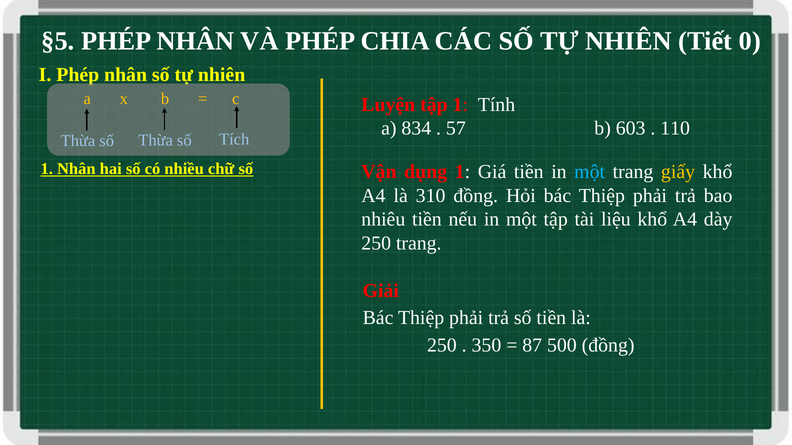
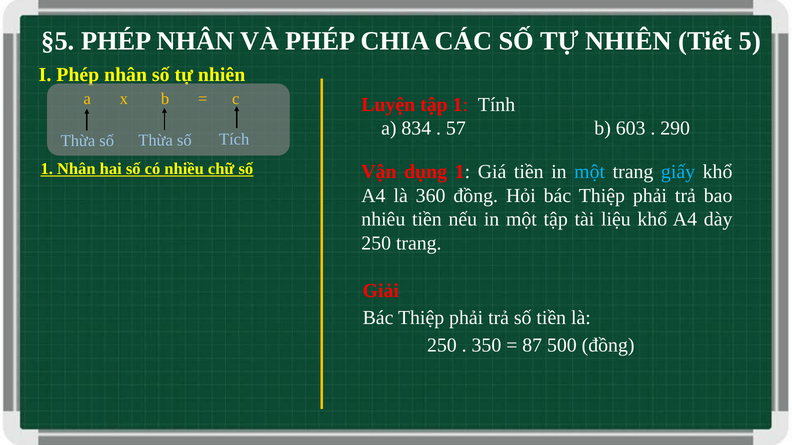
0: 0 -> 5
110: 110 -> 290
giấy colour: yellow -> light blue
310: 310 -> 360
